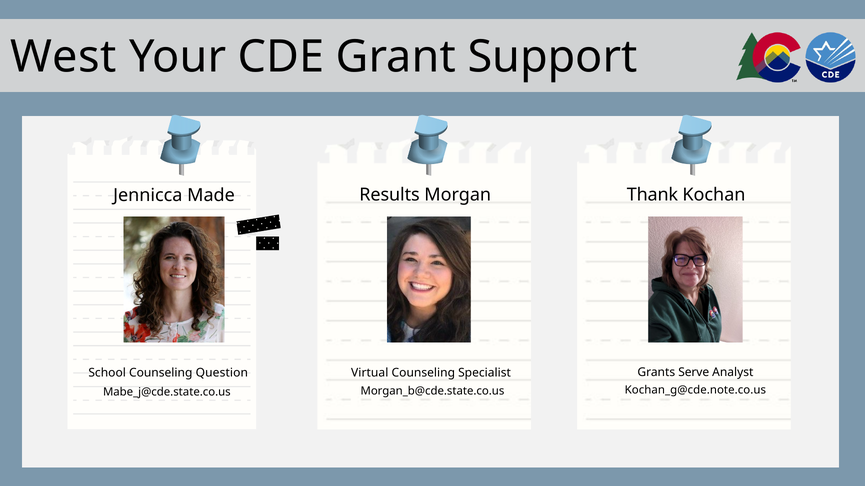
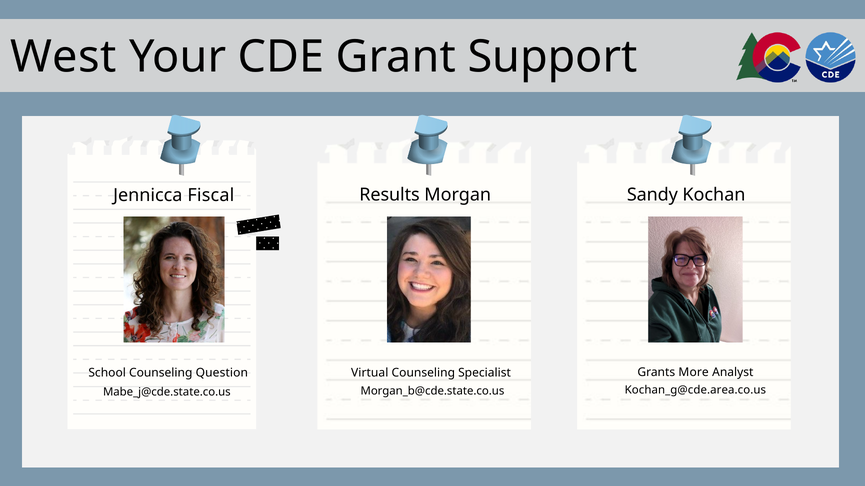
Thank: Thank -> Sandy
Made: Made -> Fiscal
Serve: Serve -> More
Kochan_g@cde.note.co.us: Kochan_g@cde.note.co.us -> Kochan_g@cde.area.co.us
